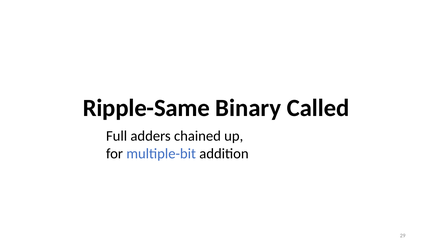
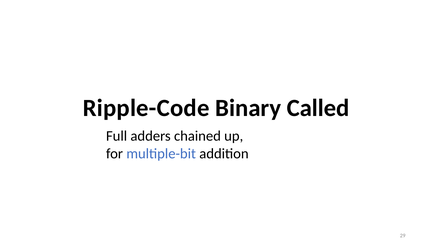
Ripple-Same: Ripple-Same -> Ripple-Code
